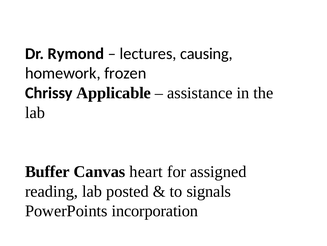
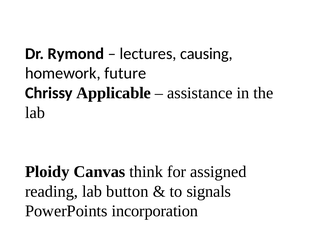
frozen: frozen -> future
Buffer: Buffer -> Ploidy
heart: heart -> think
posted: posted -> button
